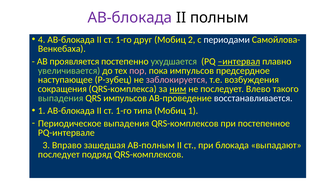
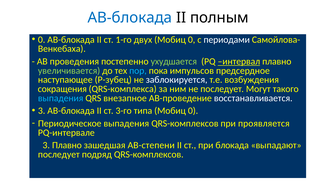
АВ-блокада at (130, 18) colour: purple -> blue
4 at (42, 40): 4 -> 0
друг: друг -> двух
2 at (192, 40): 2 -> 0
проявляется: проявляется -> проведения
пор colour: pink -> light blue
заблокируется colour: pink -> white
ним underline: present -> none
Влево: Влево -> Могут
выпадения at (61, 98) colour: light green -> light blue
QRS импульсов: импульсов -> внезапное
1 at (42, 110): 1 -> 3
1-го at (124, 110): 1-го -> 3-го
типа Мобиц 1: 1 -> 0
постепенное: постепенное -> проявляется
3 Вправо: Вправо -> Плавно
АВ-полным: АВ-полным -> АВ-степени
